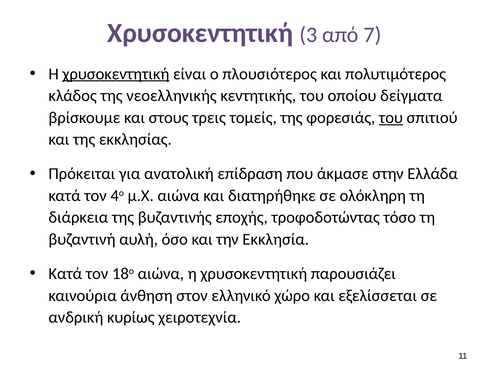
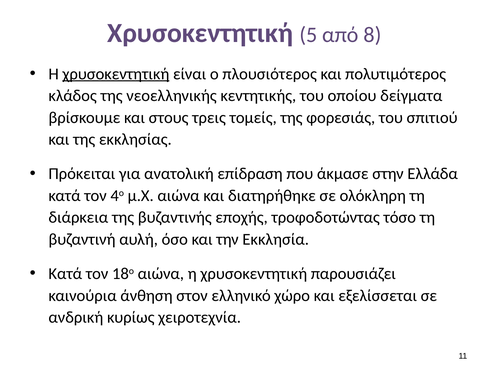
3: 3 -> 5
7: 7 -> 8
του at (391, 118) underline: present -> none
